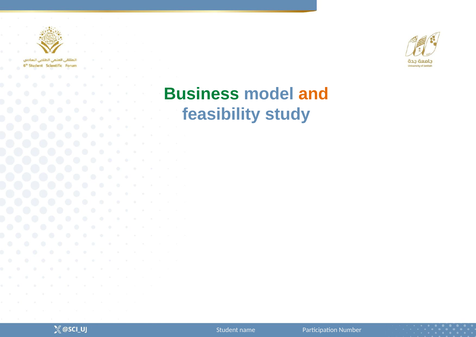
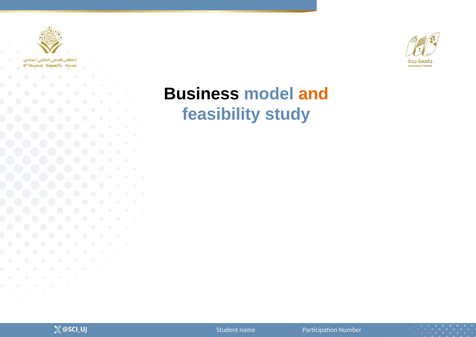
Business colour: green -> black
